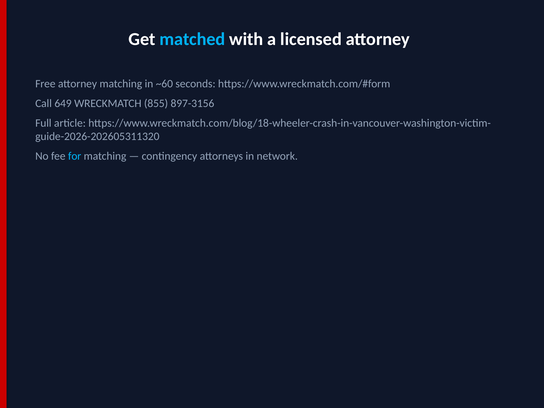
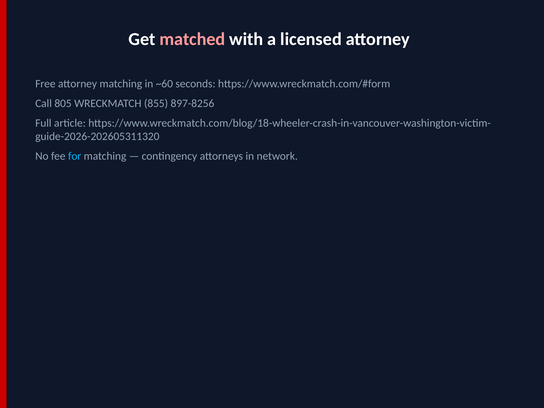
matched colour: light blue -> pink
649: 649 -> 805
897-3156: 897-3156 -> 897-8256
